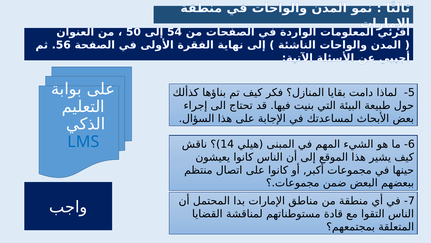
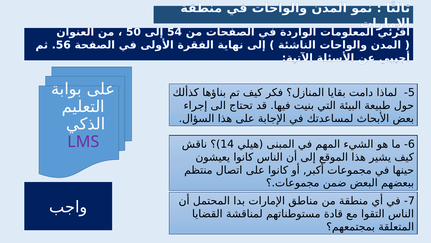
LMS colour: blue -> purple
